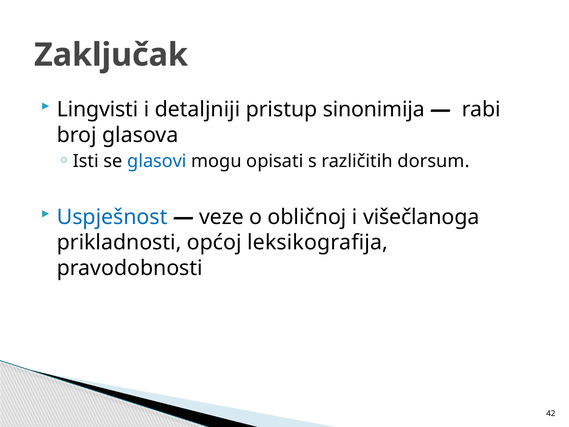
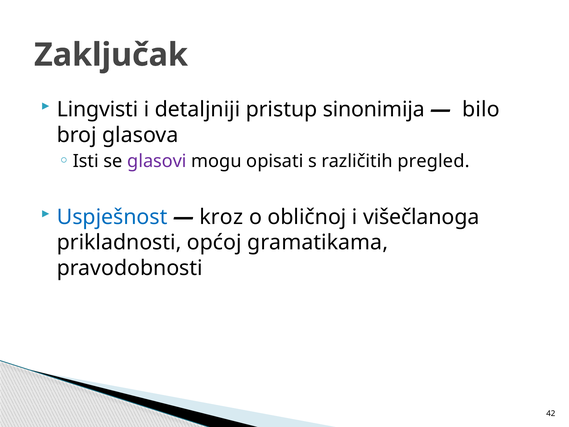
rabi: rabi -> bilo
glasovi colour: blue -> purple
dorsum: dorsum -> pregled
veze: veze -> kroz
leksikografija: leksikografija -> gramatikama
